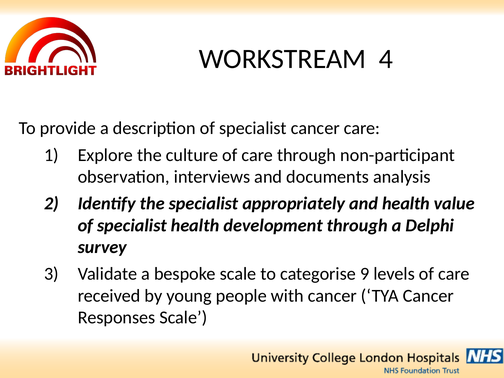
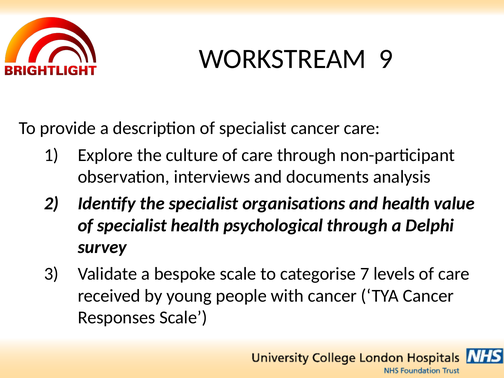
4: 4 -> 9
appropriately: appropriately -> organisations
development: development -> psychological
9: 9 -> 7
